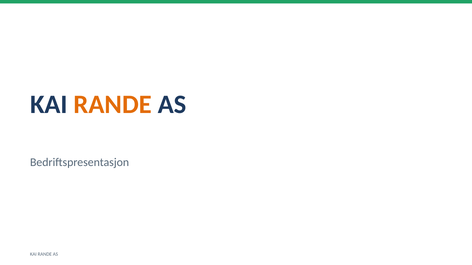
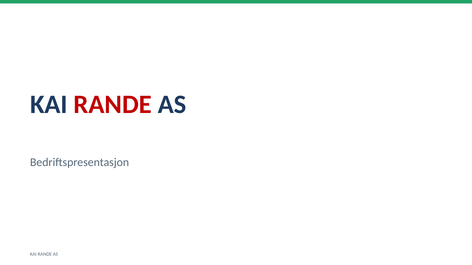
RANDE at (113, 105) colour: orange -> red
